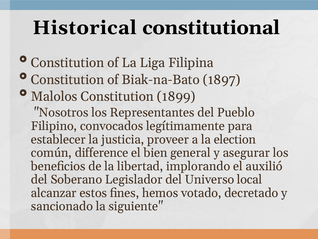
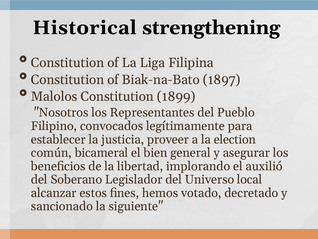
constitutional: constitutional -> strengthening
difference: difference -> bicameral
